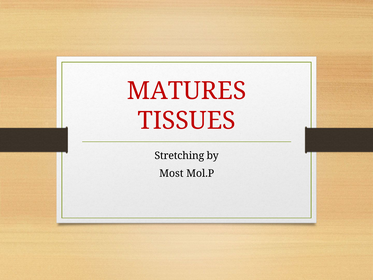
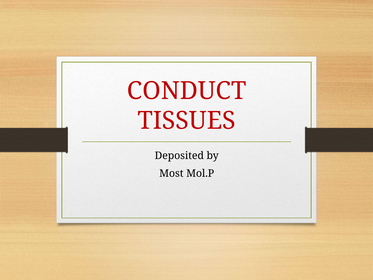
MATURES: MATURES -> CONDUCT
Stretching: Stretching -> Deposited
